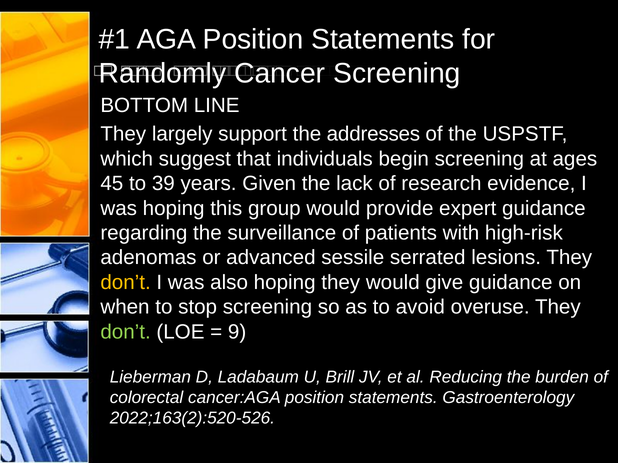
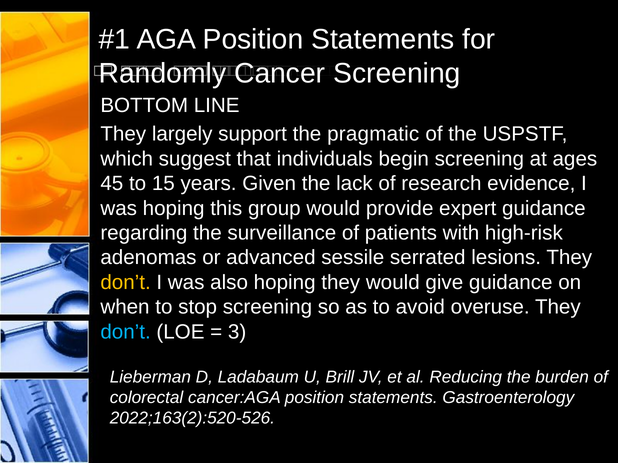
addresses: addresses -> pragmatic
39: 39 -> 15
don’t at (126, 332) colour: light green -> light blue
9: 9 -> 3
